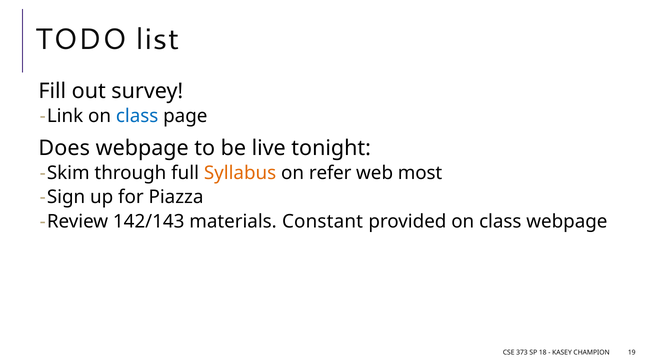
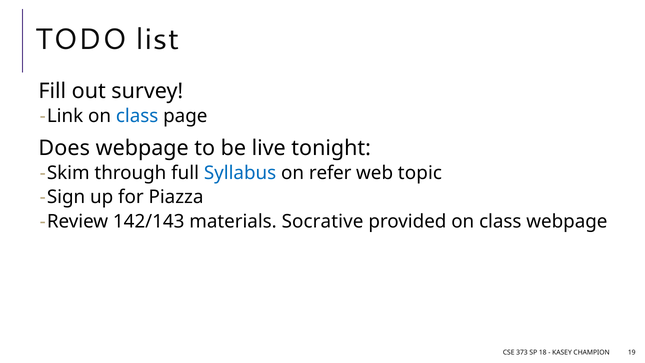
Syllabus colour: orange -> blue
most: most -> topic
Constant: Constant -> Socrative
